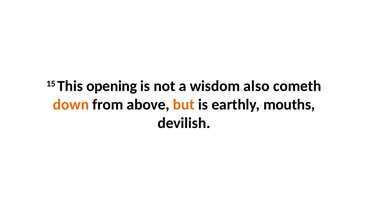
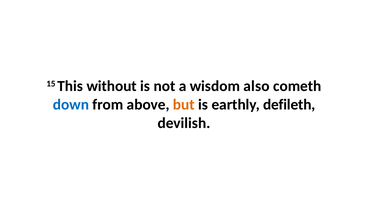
opening: opening -> without
down colour: orange -> blue
mouths: mouths -> defileth
